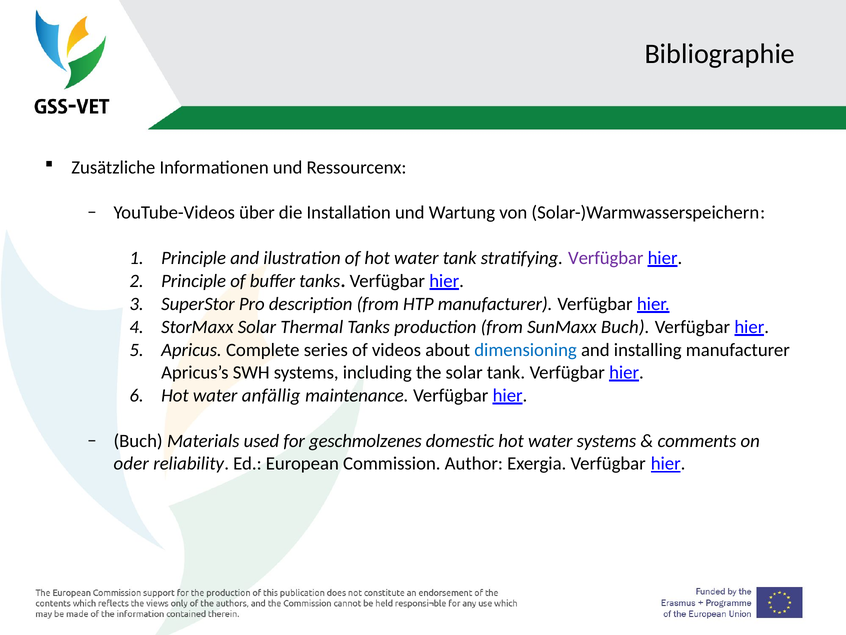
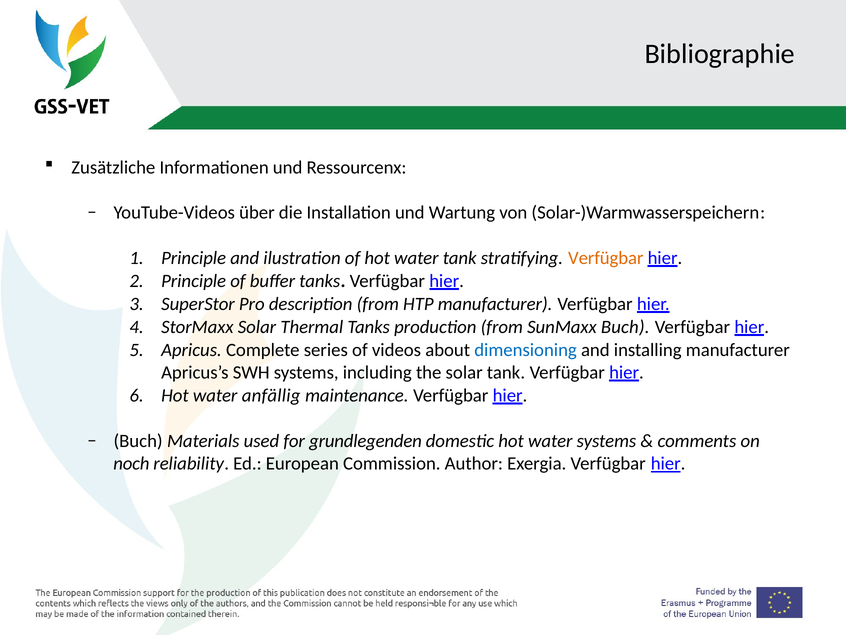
Verfügbar at (606, 258) colour: purple -> orange
geschmolzenes: geschmolzenes -> grundlegenden
oder: oder -> noch
